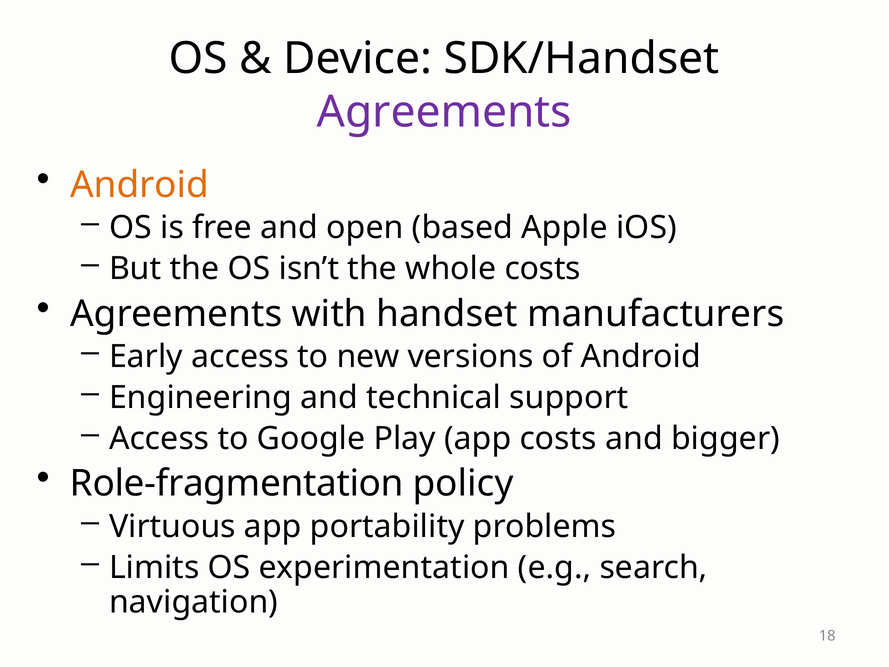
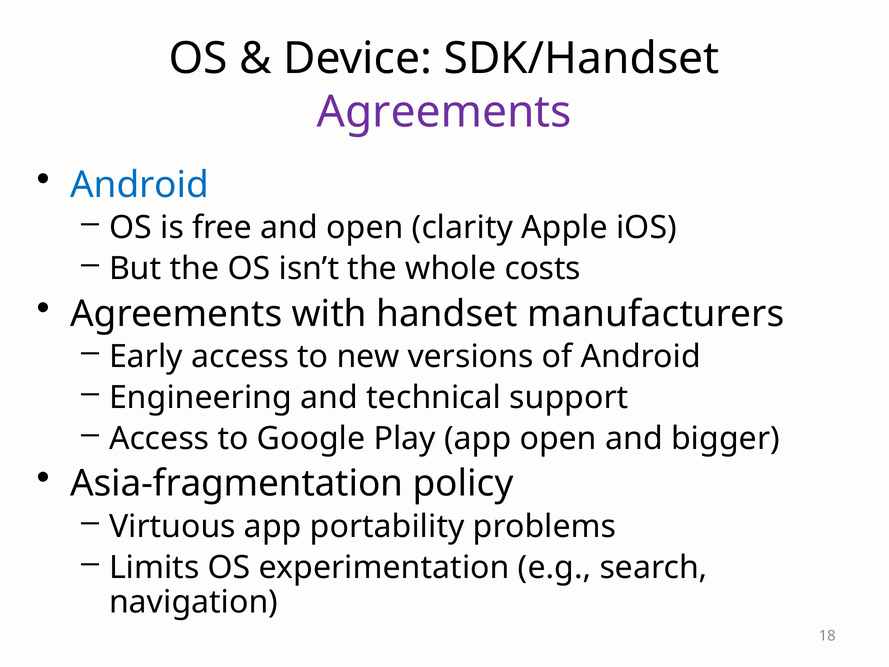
Android at (140, 185) colour: orange -> blue
based: based -> clarity
app costs: costs -> open
Role-fragmentation: Role-fragmentation -> Asia-fragmentation
